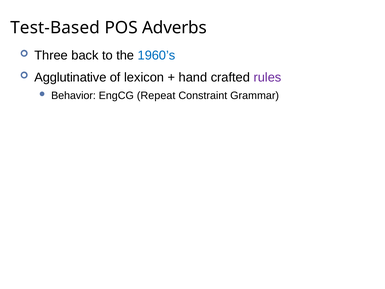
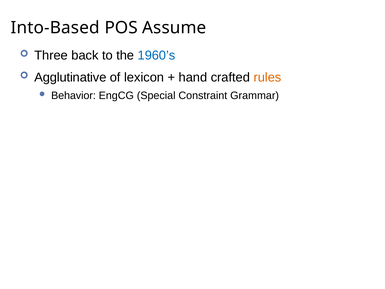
Test-Based: Test-Based -> Into-Based
Adverbs: Adverbs -> Assume
rules colour: purple -> orange
Repeat: Repeat -> Special
